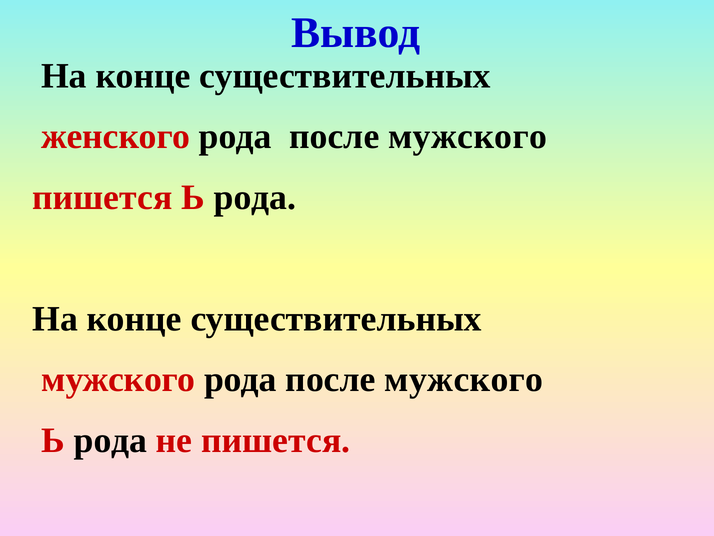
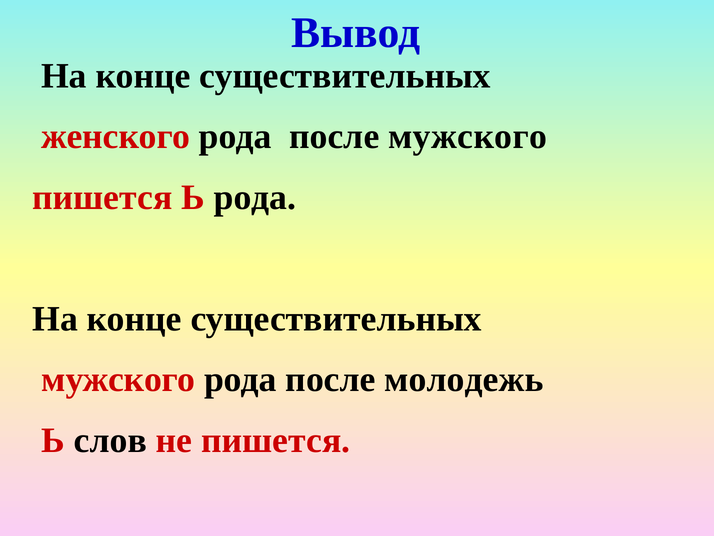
мужского рода после мужского: мужского -> молодежь
рода at (110, 440): рода -> слов
